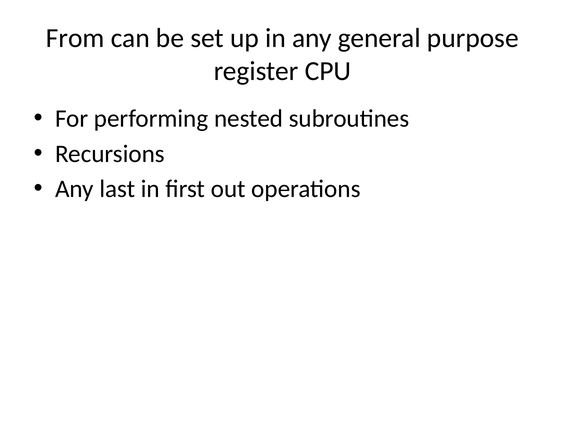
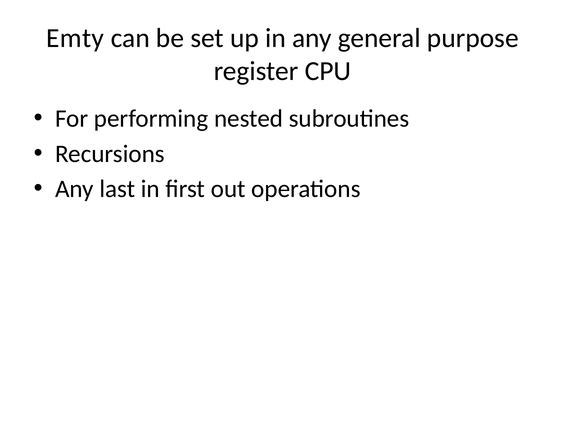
From: From -> Emty
